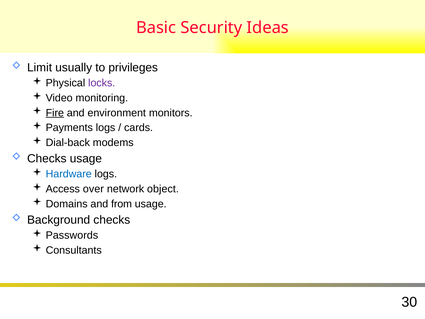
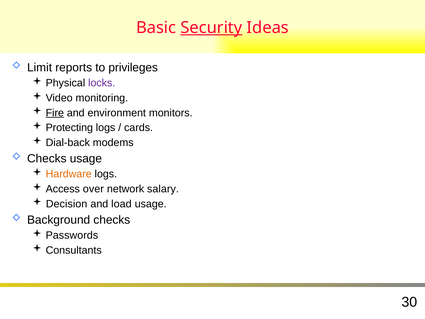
Security underline: none -> present
usually: usually -> reports
Payments: Payments -> Protecting
Hardware colour: blue -> orange
object: object -> salary
Domains: Domains -> Decision
from: from -> load
